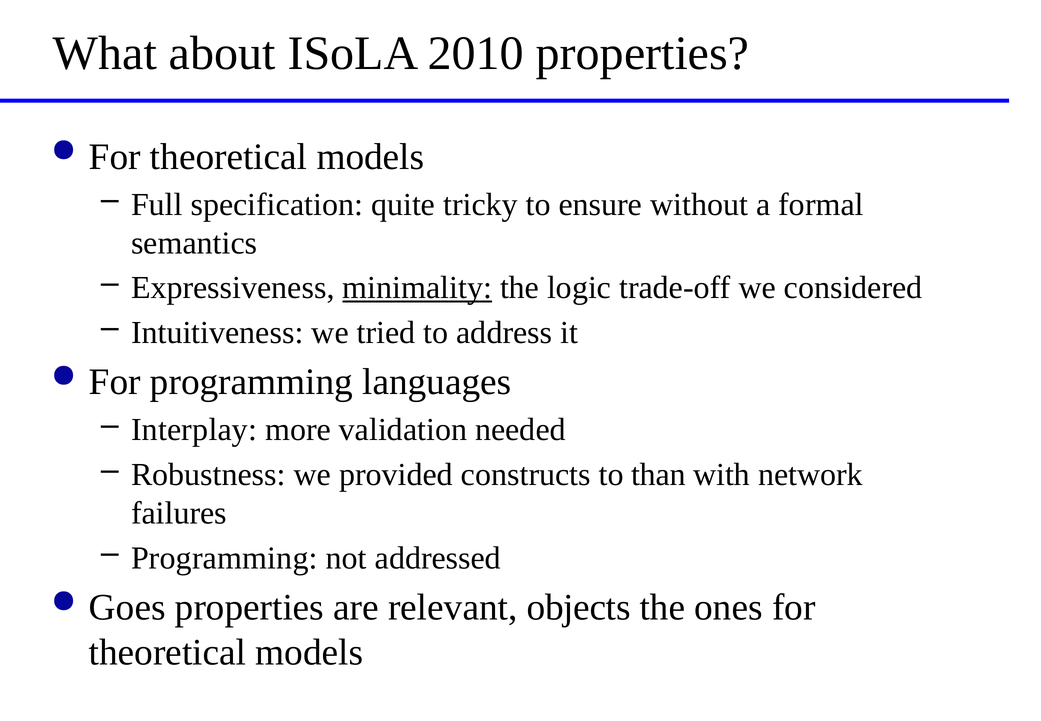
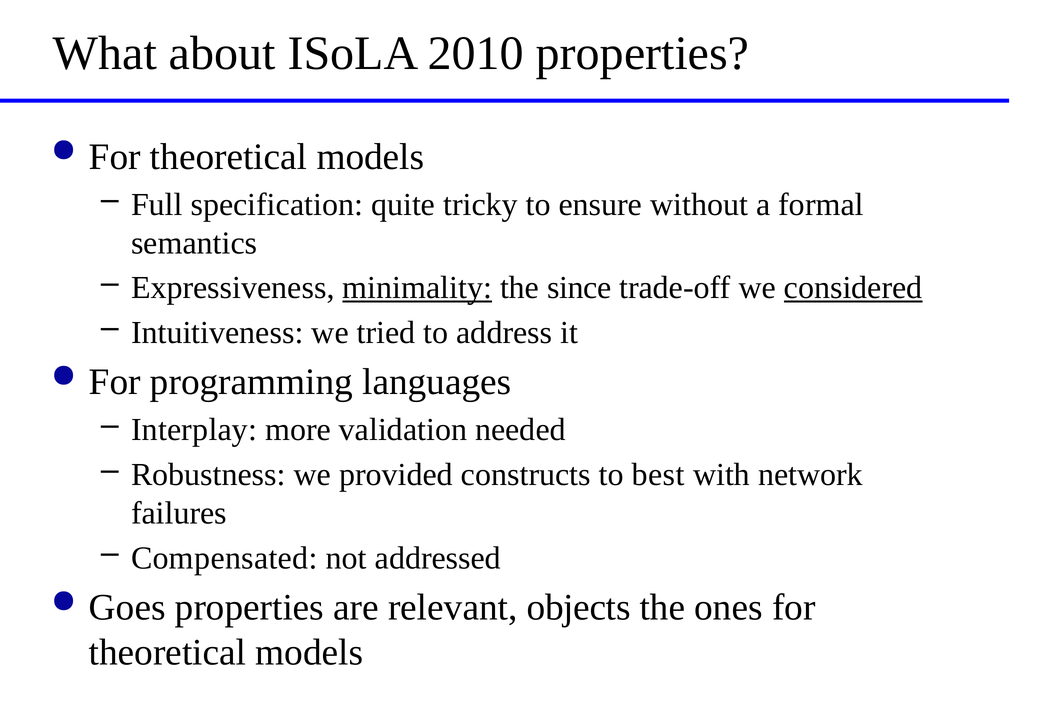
logic: logic -> since
considered underline: none -> present
than: than -> best
Programming at (224, 558): Programming -> Compensated
